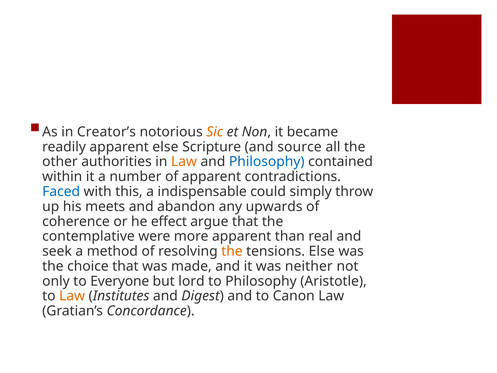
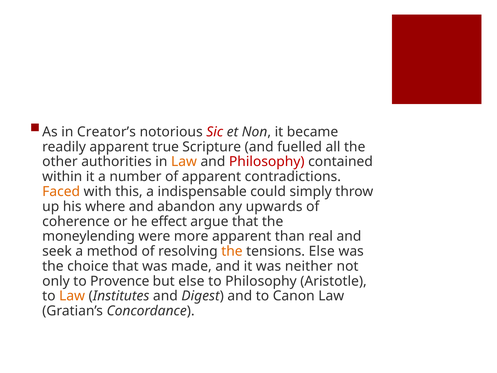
Sic colour: orange -> red
apparent else: else -> true
source: source -> fuelled
Philosophy at (267, 162) colour: blue -> red
Faced colour: blue -> orange
meets: meets -> where
contemplative: contemplative -> moneylending
Everyone: Everyone -> Provence
but lord: lord -> else
